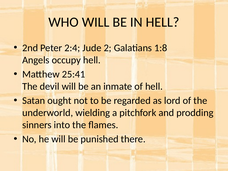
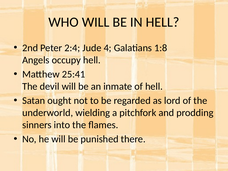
2: 2 -> 4
